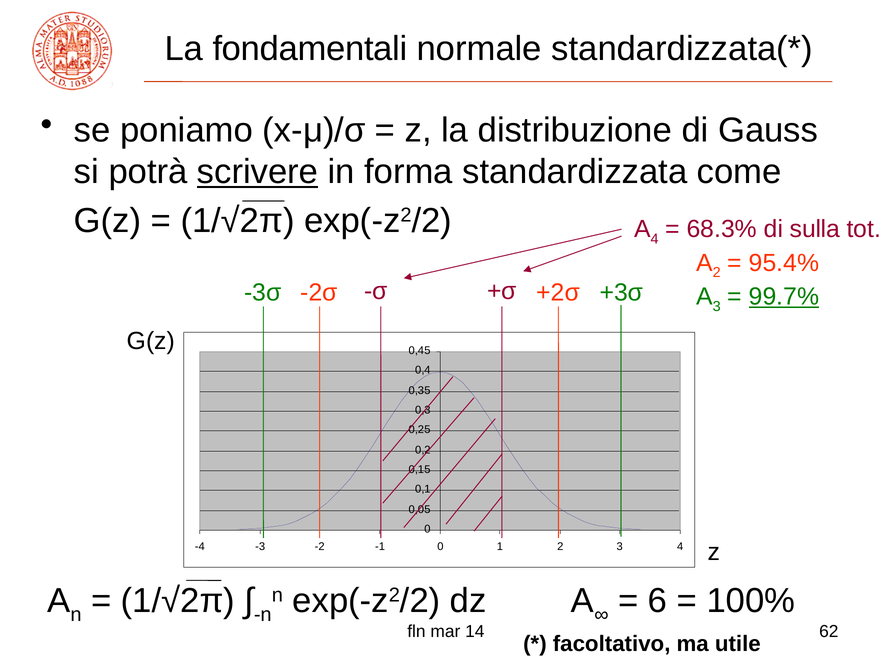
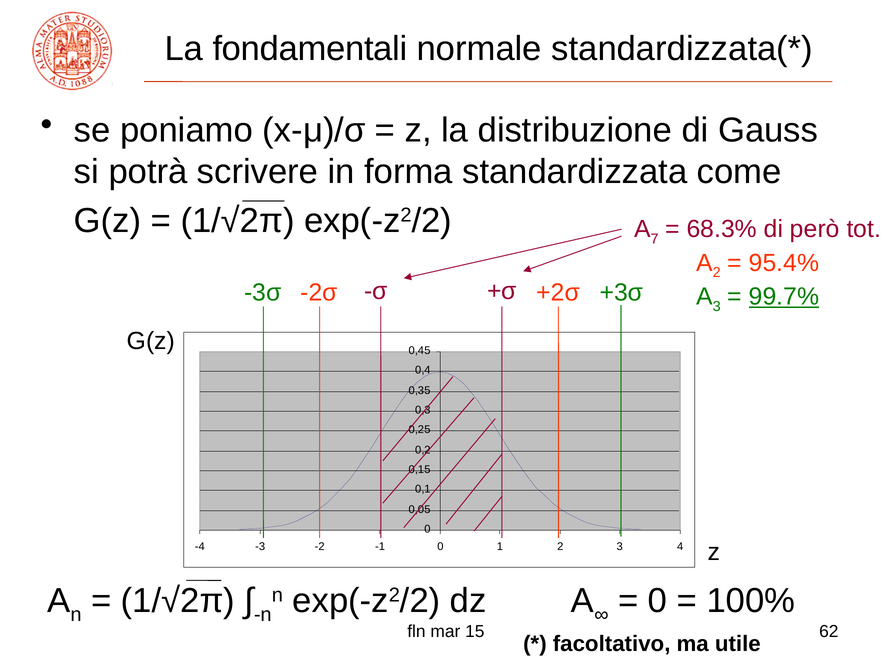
scrivere underline: present -> none
4 at (655, 239): 4 -> 7
sulla: sulla -> però
6 at (658, 601): 6 -> 0
14: 14 -> 15
